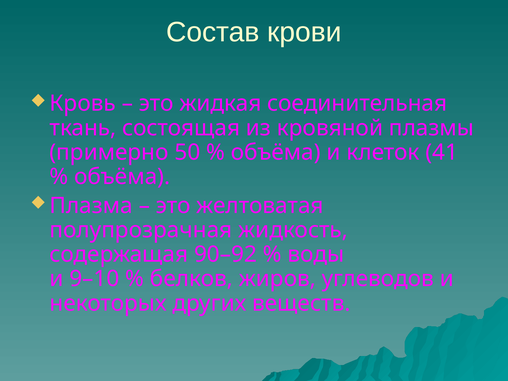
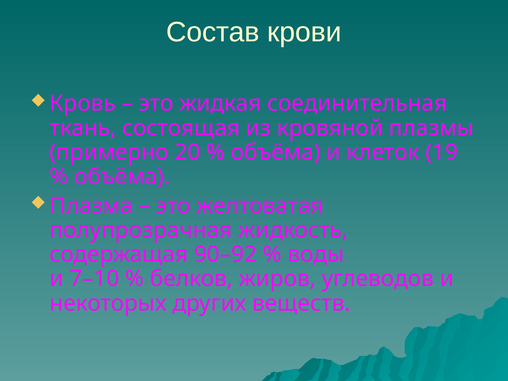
50: 50 -> 20
41: 41 -> 19
9–10: 9–10 -> 7–10
